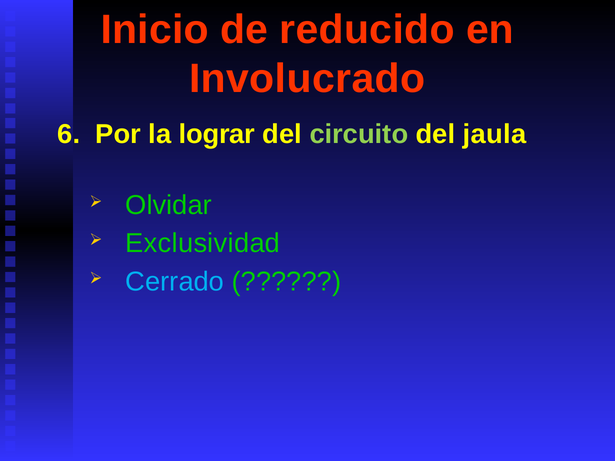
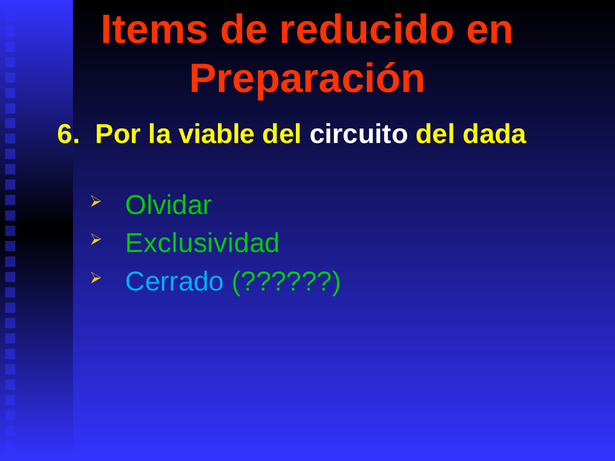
Inicio: Inicio -> Items
Involucrado: Involucrado -> Preparación
lograr: lograr -> viable
circuito colour: light green -> white
jaula: jaula -> dada
